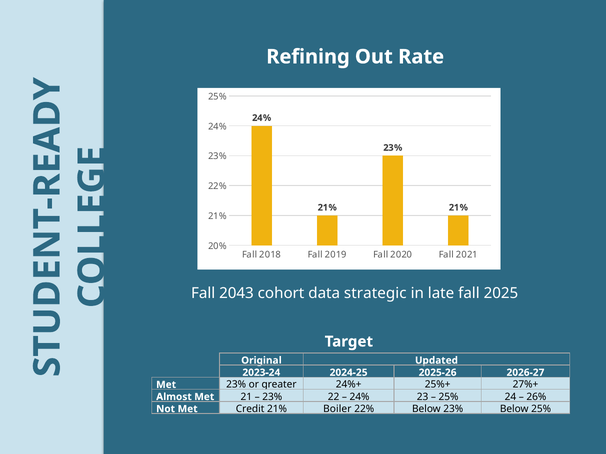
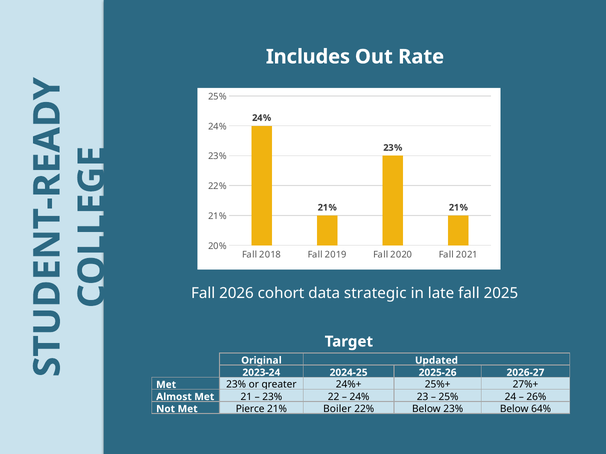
Refining: Refining -> Includes
2043: 2043 -> 2026
Credit: Credit -> Pierce
Below 25%: 25% -> 64%
